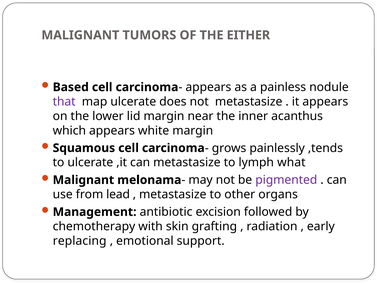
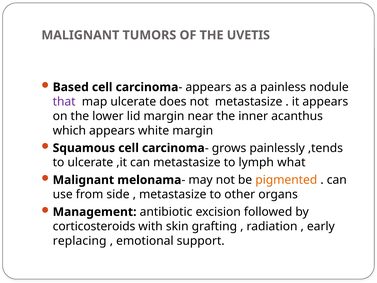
EITHER: EITHER -> UVETIS
pigmented colour: purple -> orange
lead: lead -> side
chemotherapy: chemotherapy -> corticosteroids
